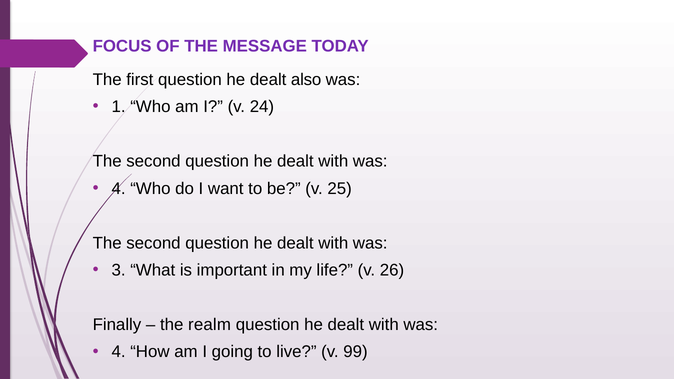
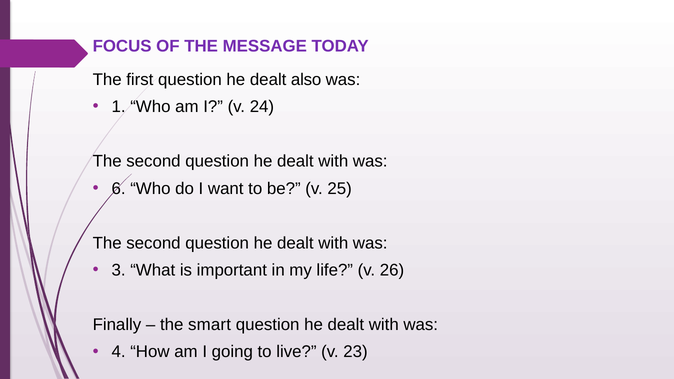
4 at (119, 189): 4 -> 6
realm: realm -> smart
99: 99 -> 23
